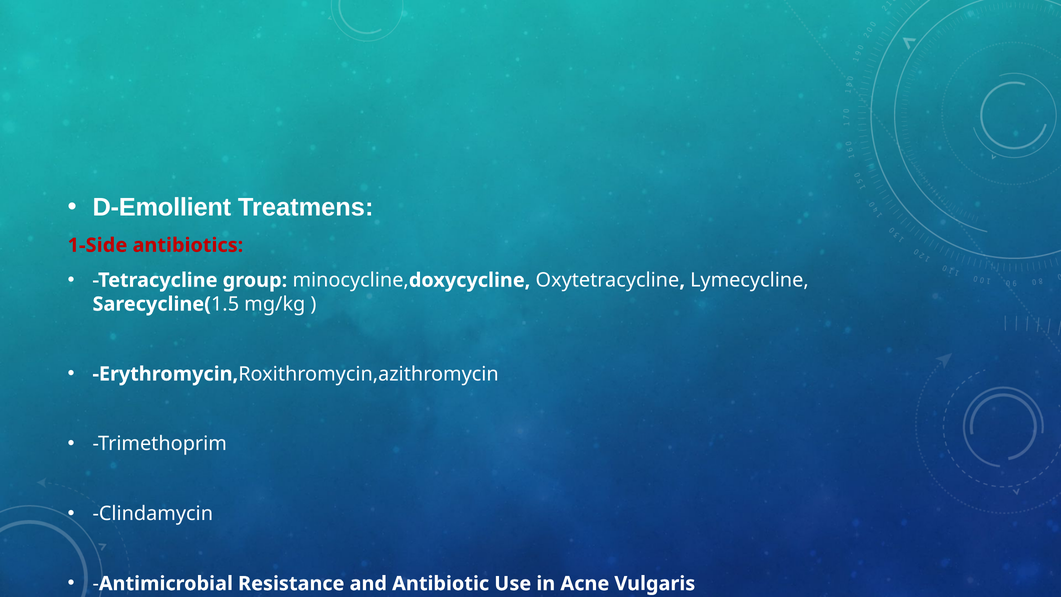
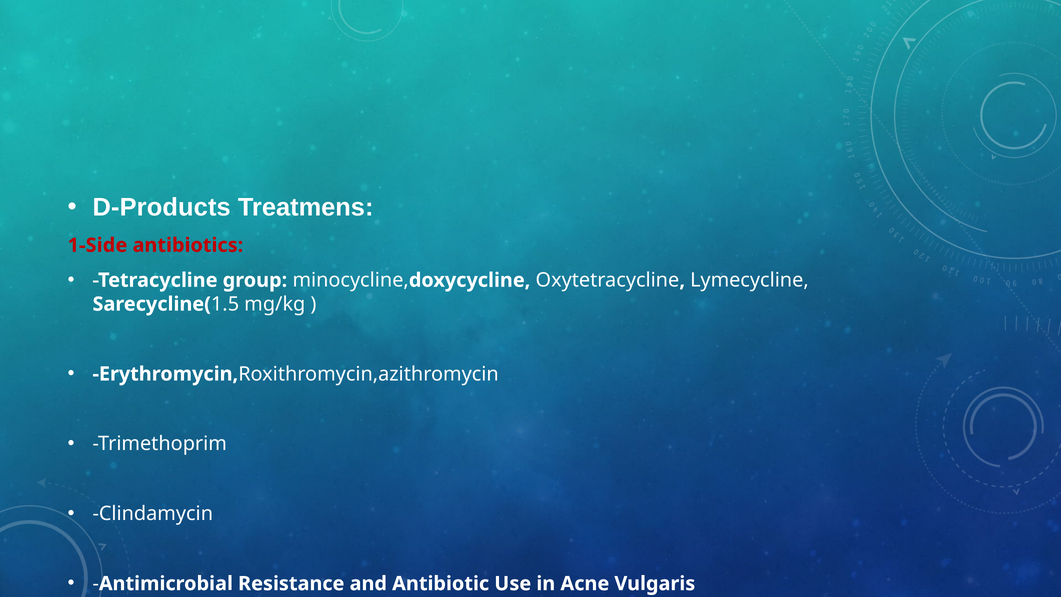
D-Emollient: D-Emollient -> D-Products
